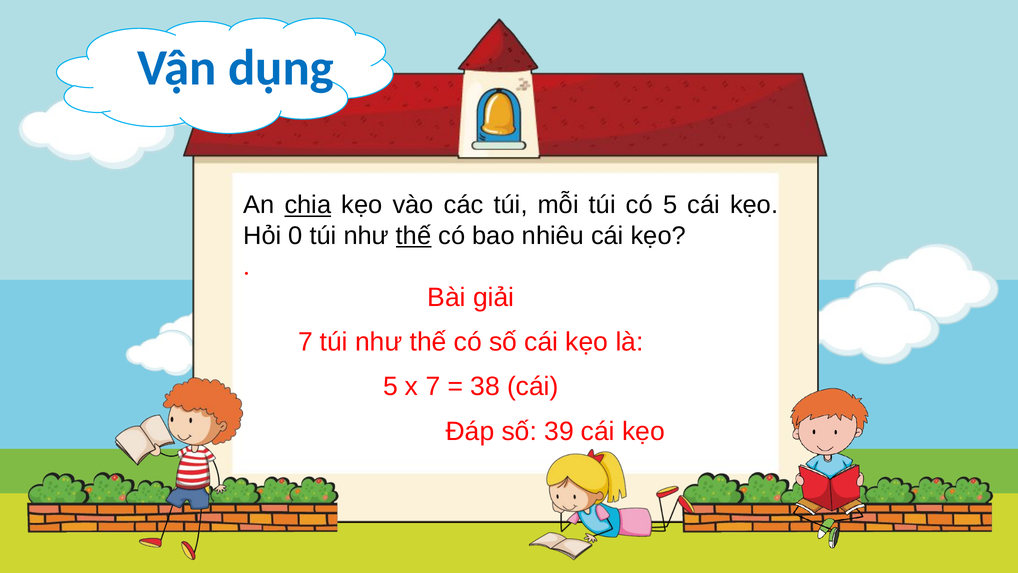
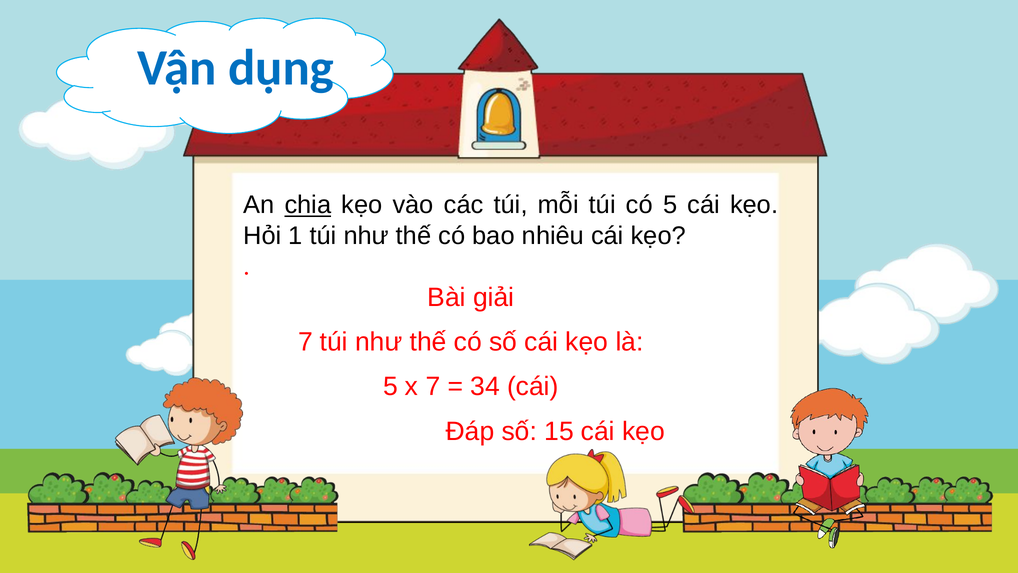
0: 0 -> 1
thế at (414, 235) underline: present -> none
38: 38 -> 34
39: 39 -> 15
